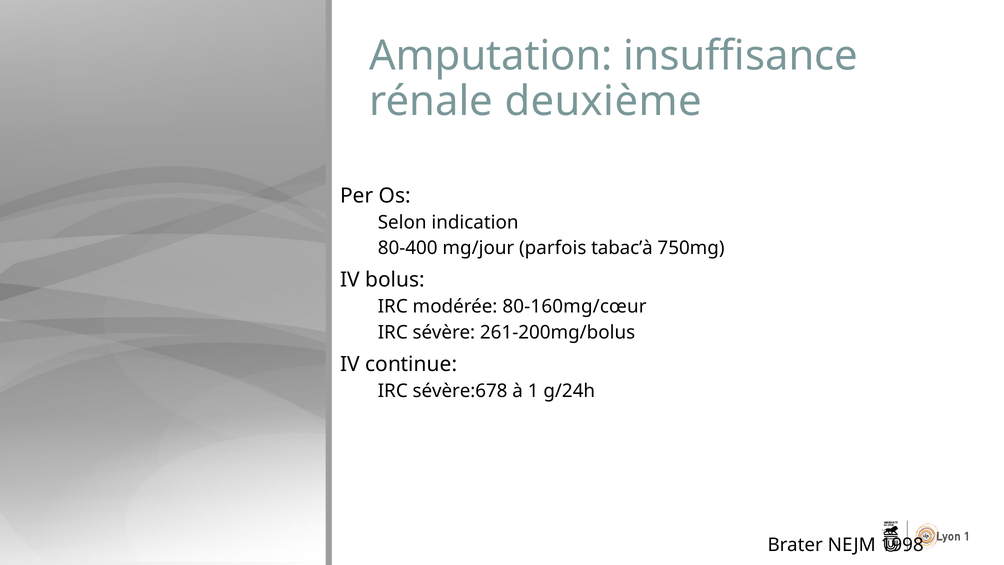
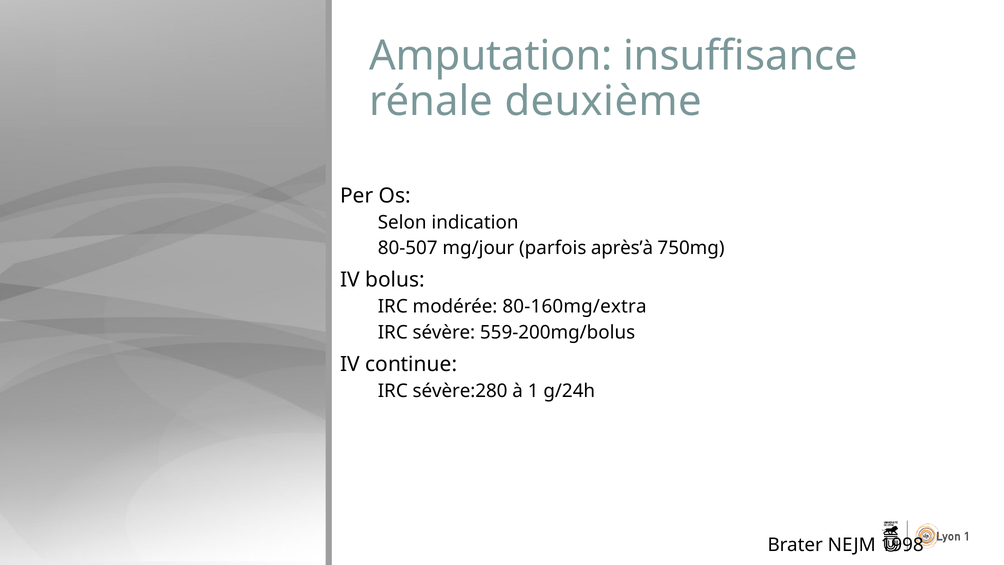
80-400: 80-400 -> 80-507
tabac’à: tabac’à -> après’à
80-160mg/cœur: 80-160mg/cœur -> 80-160mg/extra
261-200mg/bolus: 261-200mg/bolus -> 559-200mg/bolus
sévère:678: sévère:678 -> sévère:280
